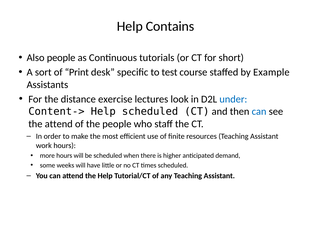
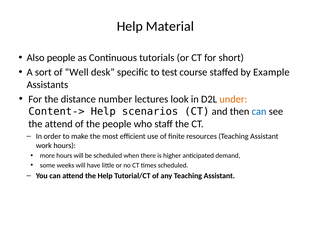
Contains: Contains -> Material
Print: Print -> Well
exercise: exercise -> number
under colour: blue -> orange
Help scheduled: scheduled -> scenarios
